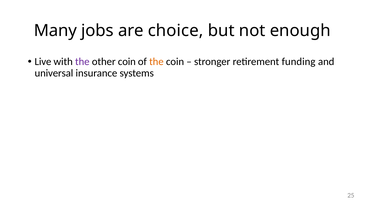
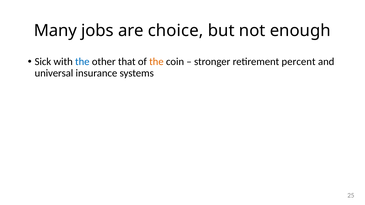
Live: Live -> Sick
the at (82, 62) colour: purple -> blue
other coin: coin -> that
funding: funding -> percent
